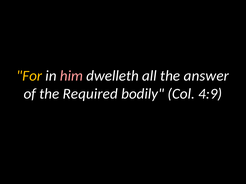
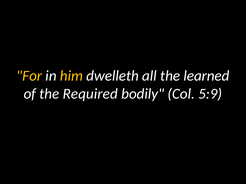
him colour: pink -> yellow
answer: answer -> learned
4:9: 4:9 -> 5:9
